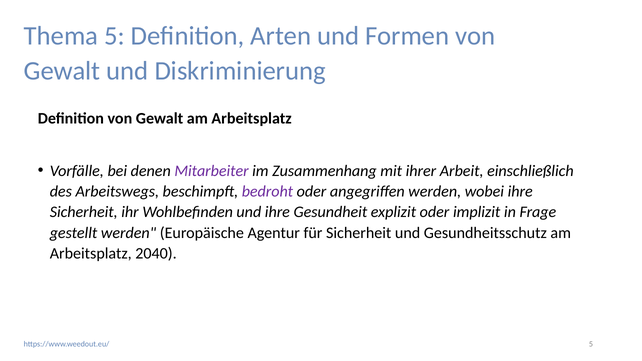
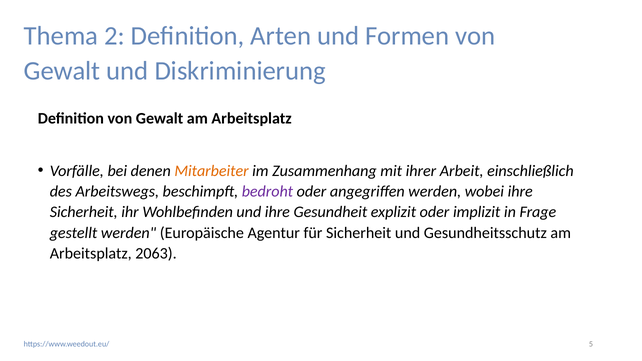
Thema 5: 5 -> 2
Mitarbeiter colour: purple -> orange
2040: 2040 -> 2063
